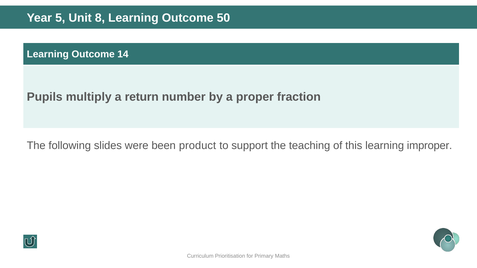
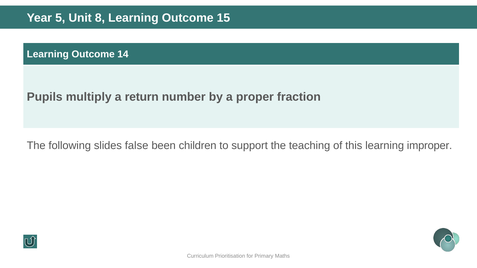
50: 50 -> 15
were: were -> false
product: product -> children
